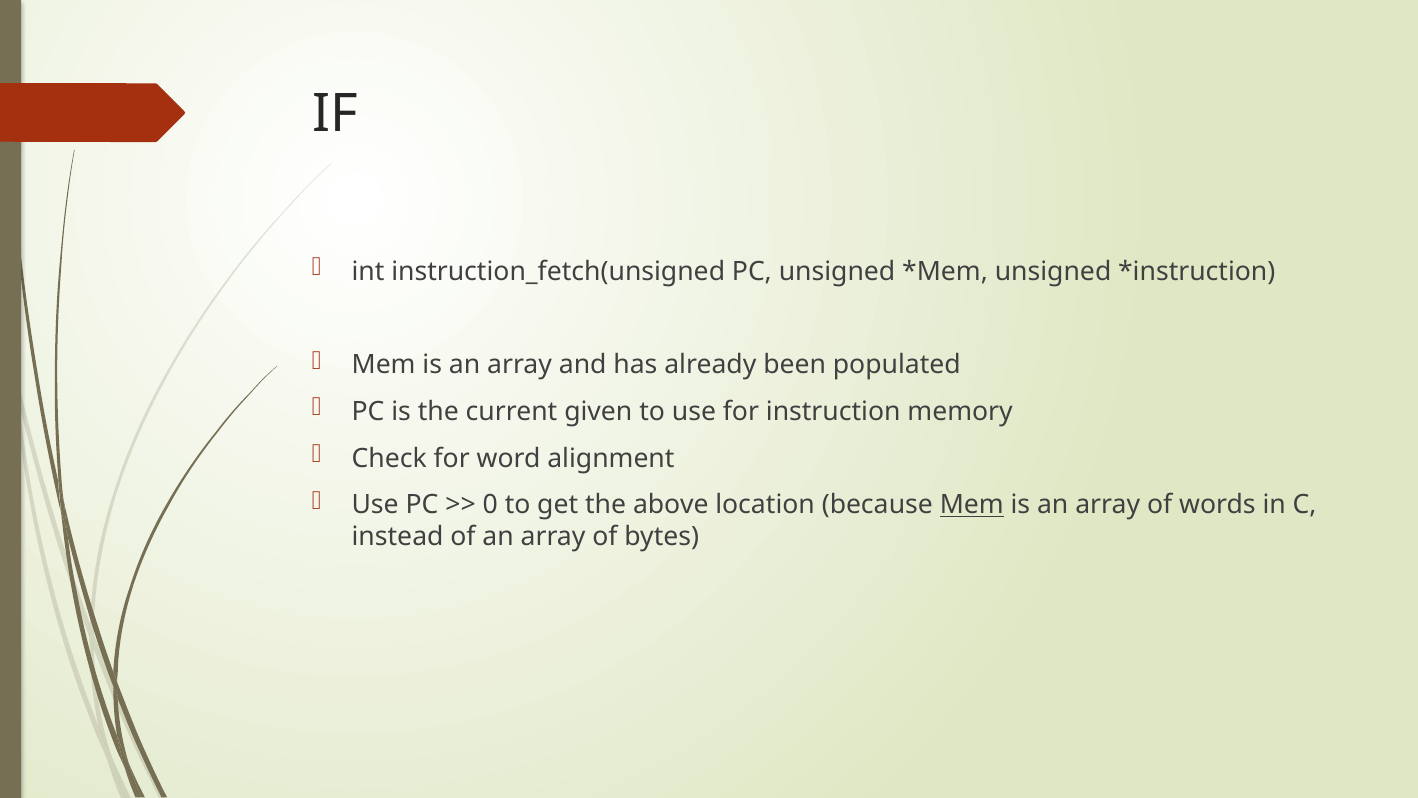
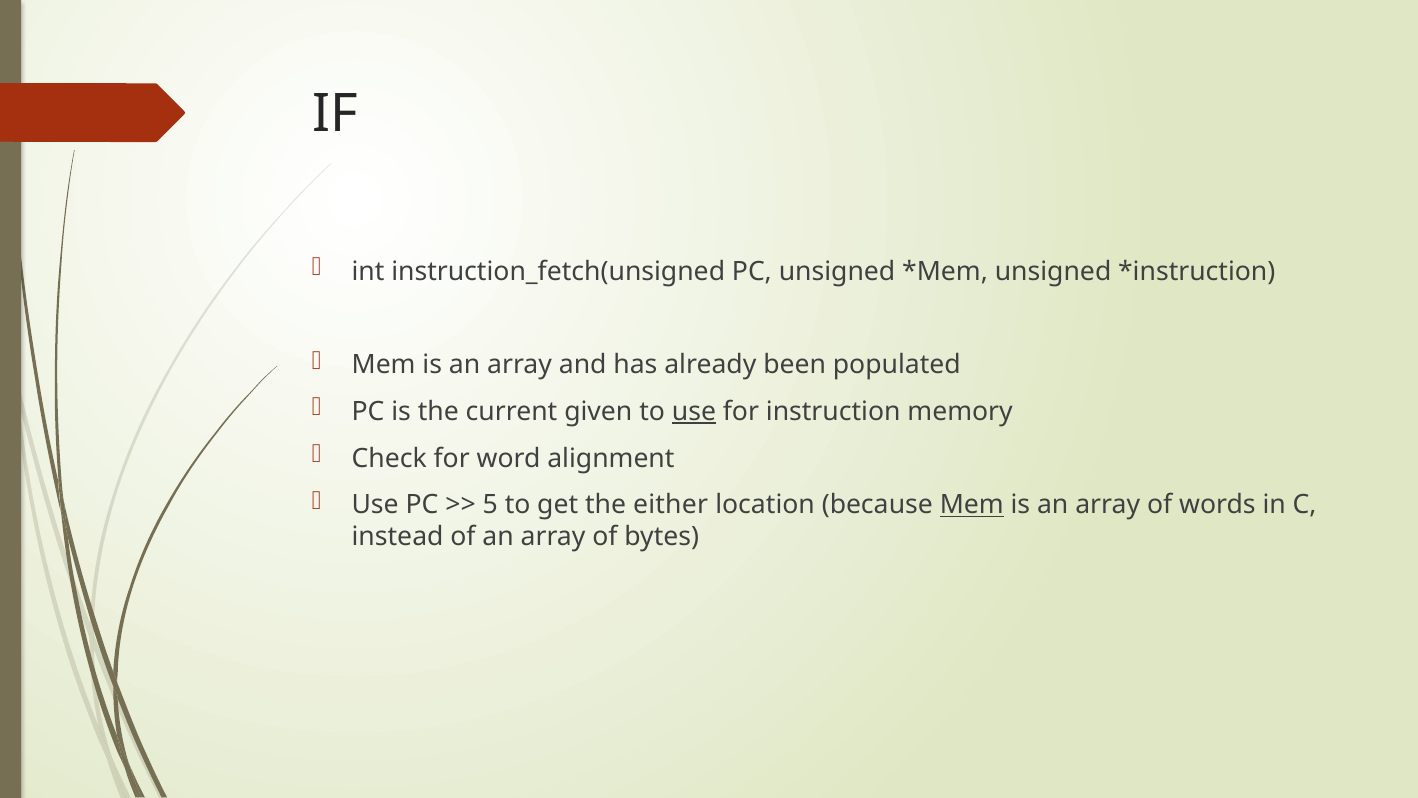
use at (694, 411) underline: none -> present
0: 0 -> 5
above: above -> either
